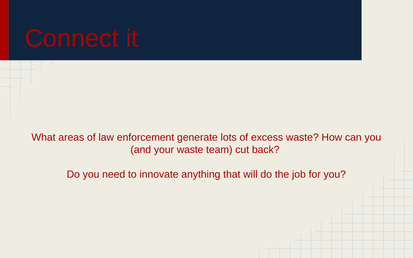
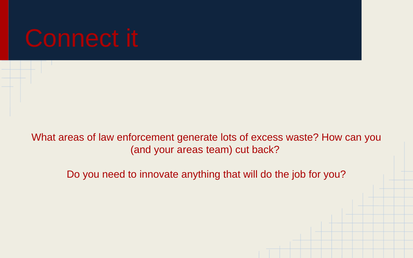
your waste: waste -> areas
